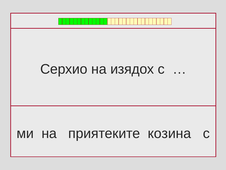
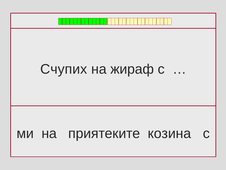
Серхио: Серхио -> Счупих
изядох: изядох -> жираф
